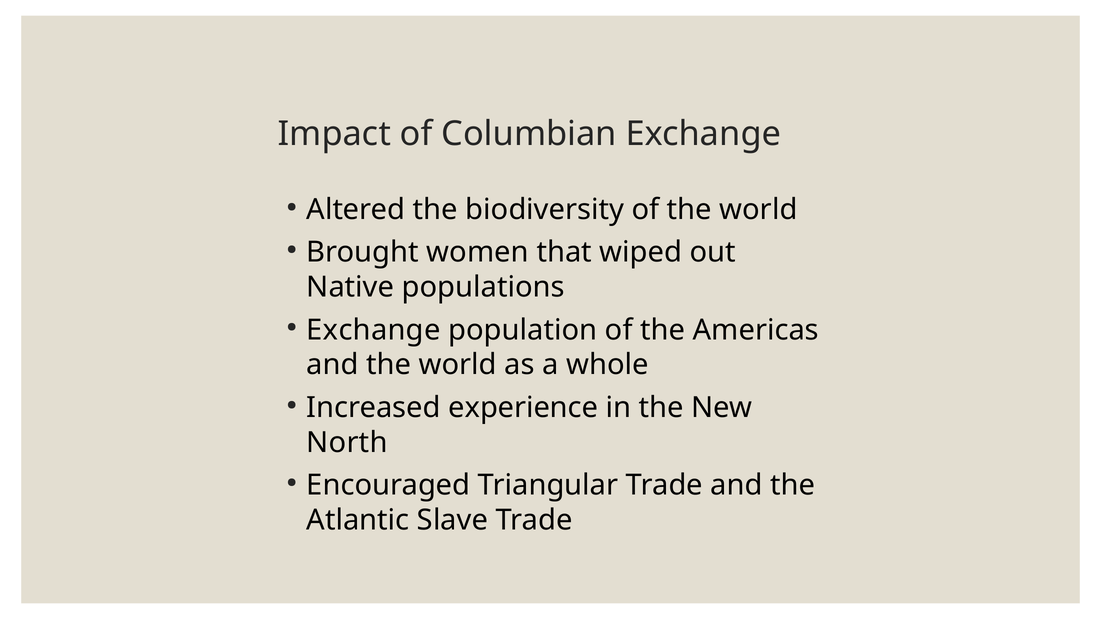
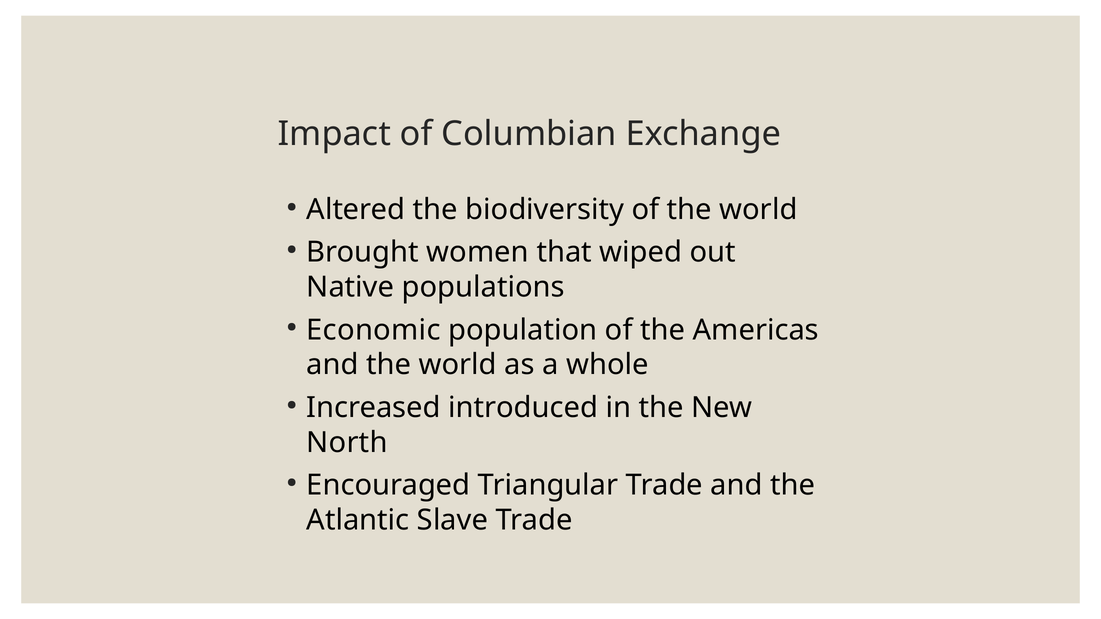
Exchange at (373, 330): Exchange -> Economic
experience: experience -> introduced
